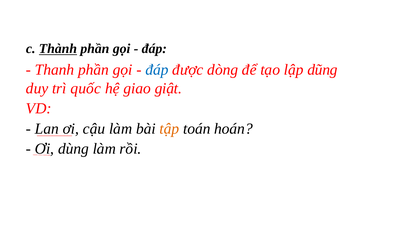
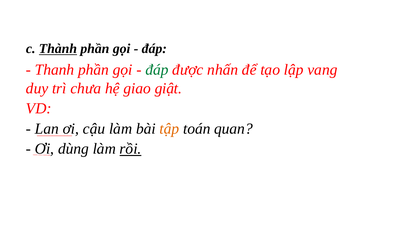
đáp at (157, 70) colour: blue -> green
dòng: dòng -> nhấn
dũng: dũng -> vang
quốc: quốc -> chưa
hoán: hoán -> quan
rồi underline: none -> present
